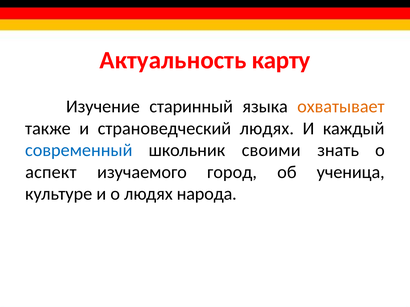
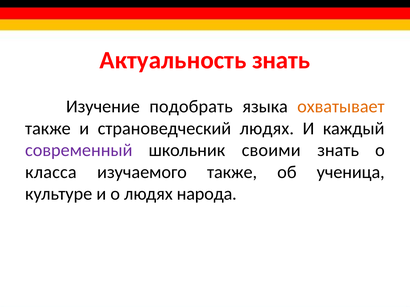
Актуальность карту: карту -> знать
старинный: старинный -> подобрать
современный colour: blue -> purple
аспект: аспект -> класса
изучаемого город: город -> также
